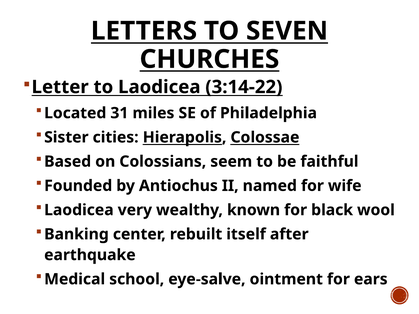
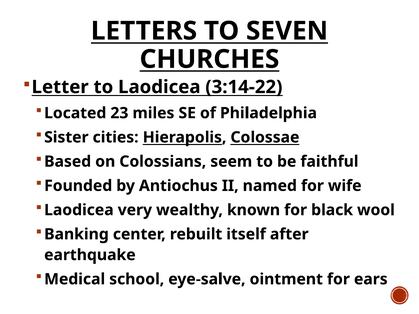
31: 31 -> 23
